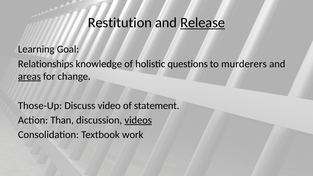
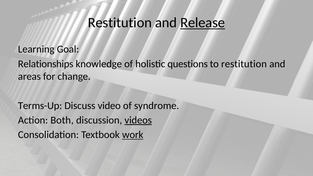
to murderers: murderers -> restitution
areas underline: present -> none
Those-Up: Those-Up -> Terms-Up
statement: statement -> syndrome
Than: Than -> Both
work underline: none -> present
